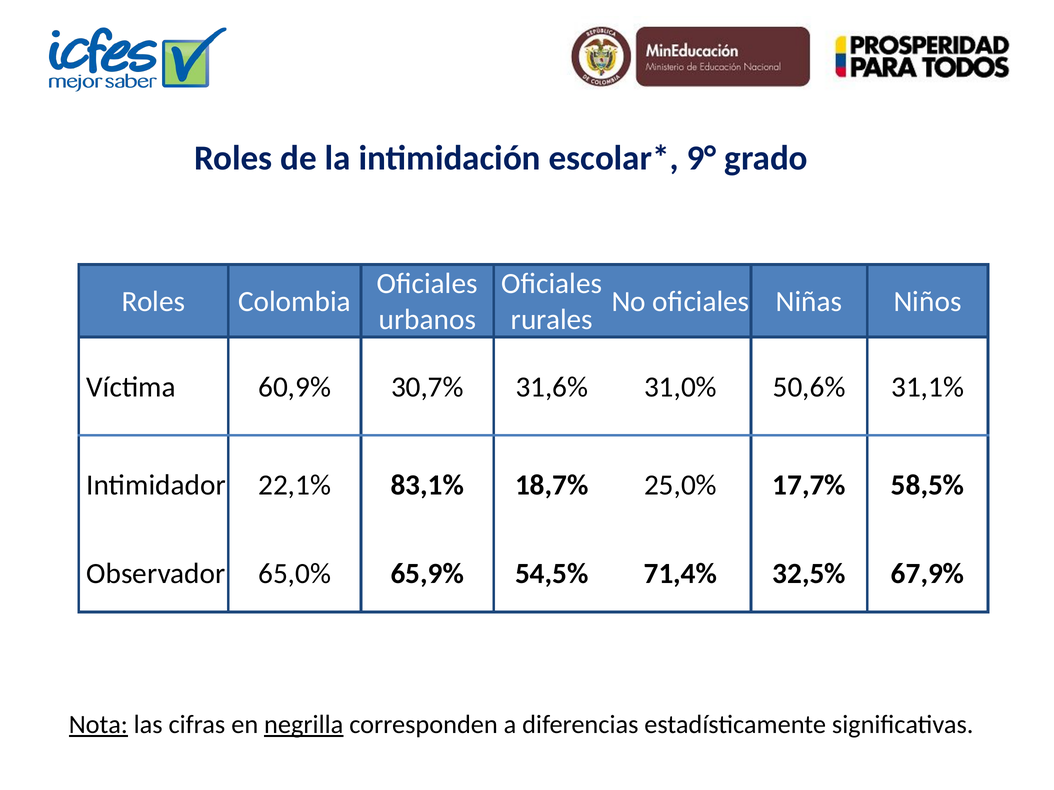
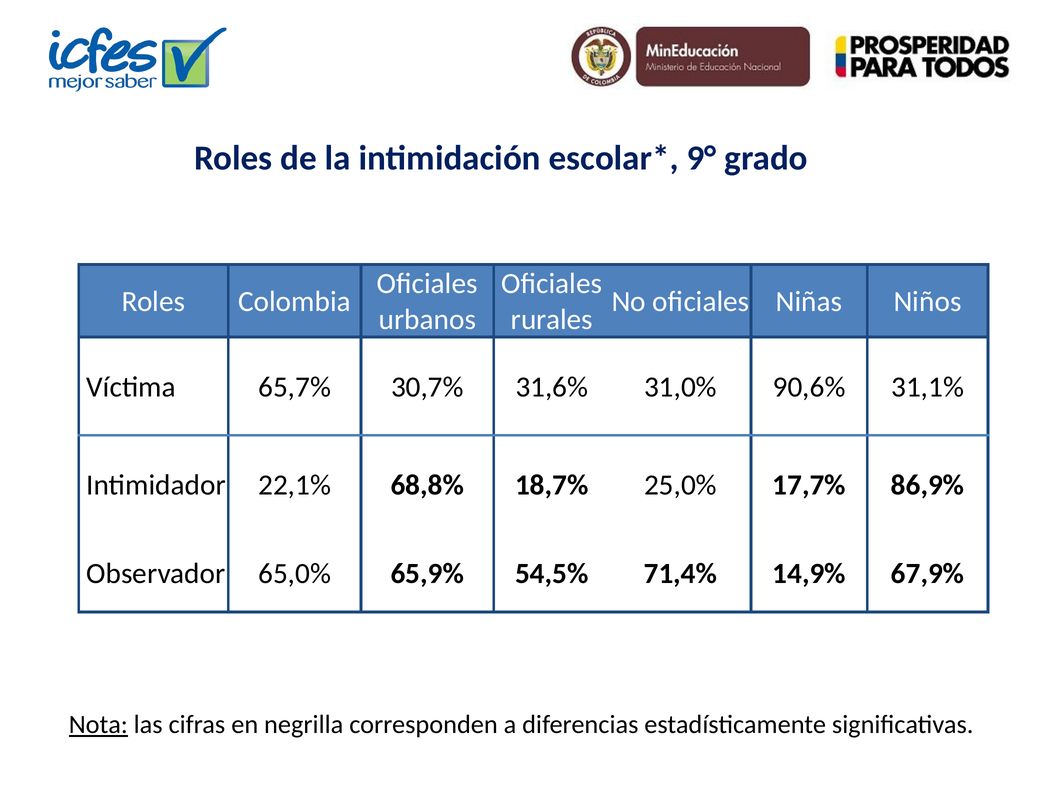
60,9%: 60,9% -> 65,7%
50,6%: 50,6% -> 90,6%
83,1%: 83,1% -> 68,8%
58,5%: 58,5% -> 86,9%
32,5%: 32,5% -> 14,9%
negrilla underline: present -> none
